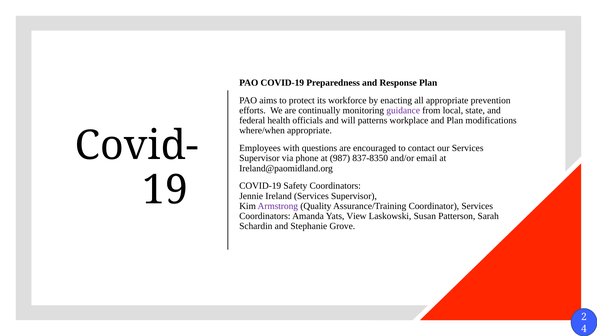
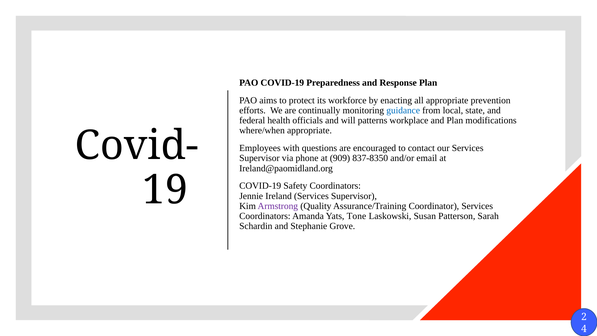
guidance colour: purple -> blue
987: 987 -> 909
View: View -> Tone
